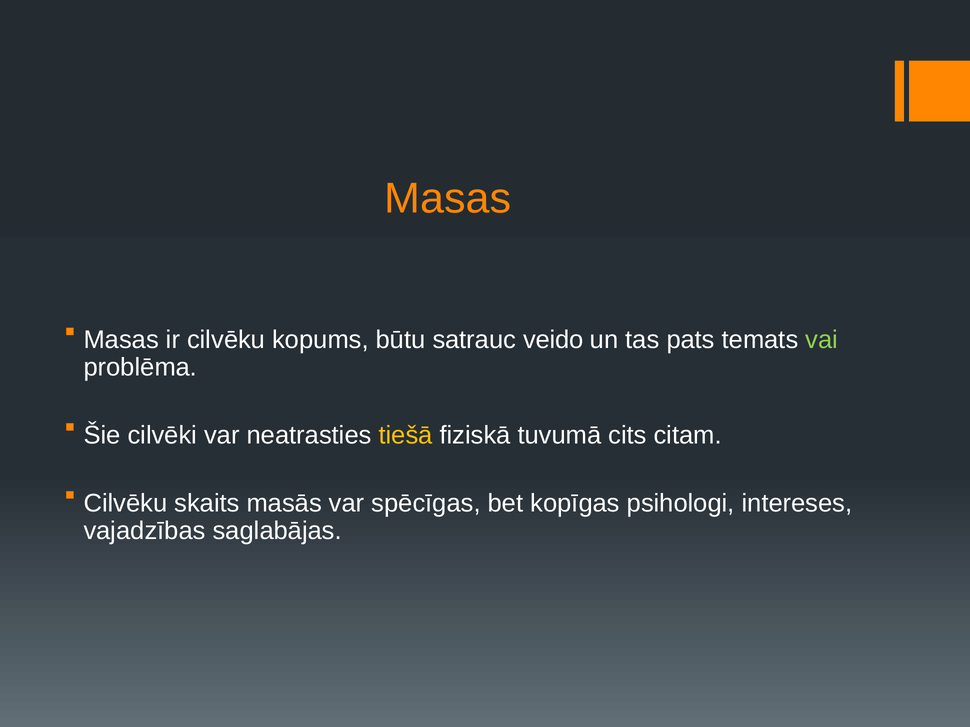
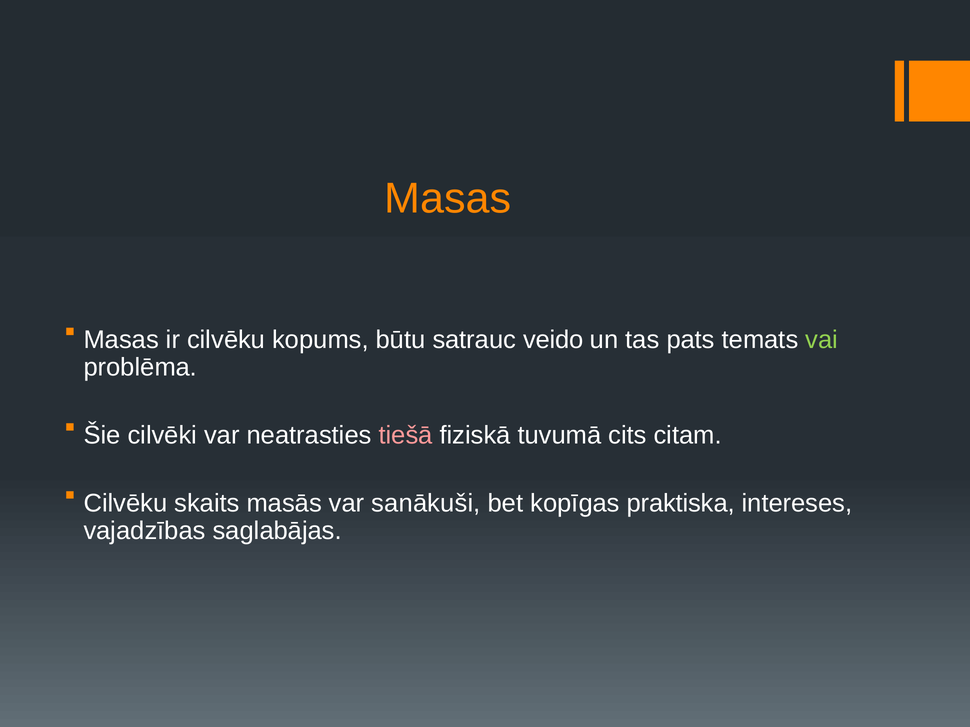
tiešā colour: yellow -> pink
spēcīgas: spēcīgas -> sanākuši
psihologi: psihologi -> praktiska
